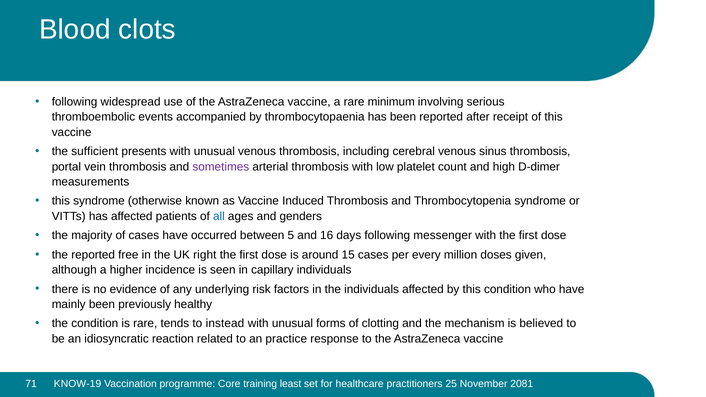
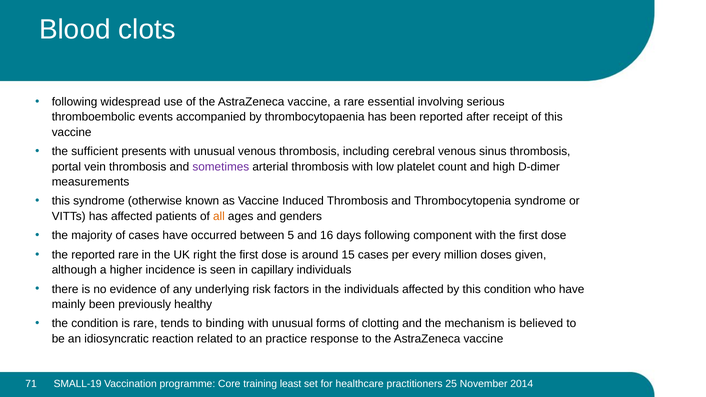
minimum: minimum -> essential
all colour: blue -> orange
messenger: messenger -> component
reported free: free -> rare
instead: instead -> binding
KNOW-19: KNOW-19 -> SMALL-19
2081: 2081 -> 2014
